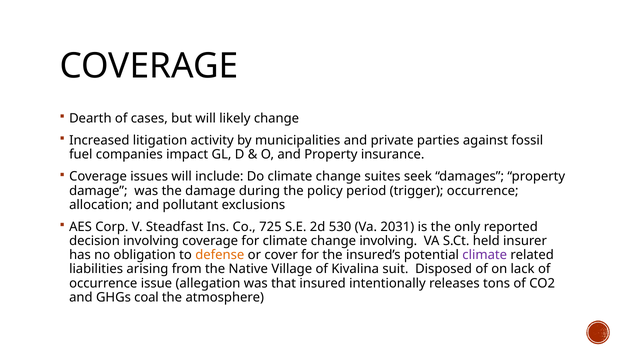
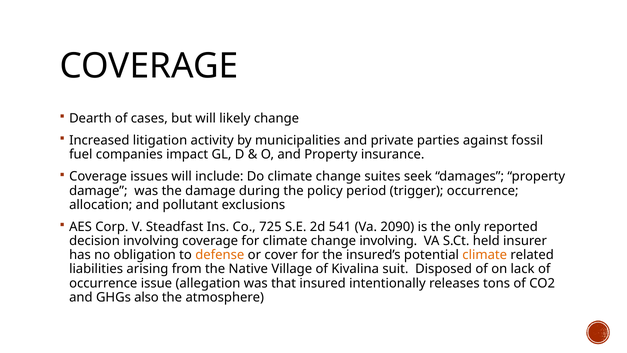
530: 530 -> 541
2031: 2031 -> 2090
climate at (485, 255) colour: purple -> orange
coal: coal -> also
